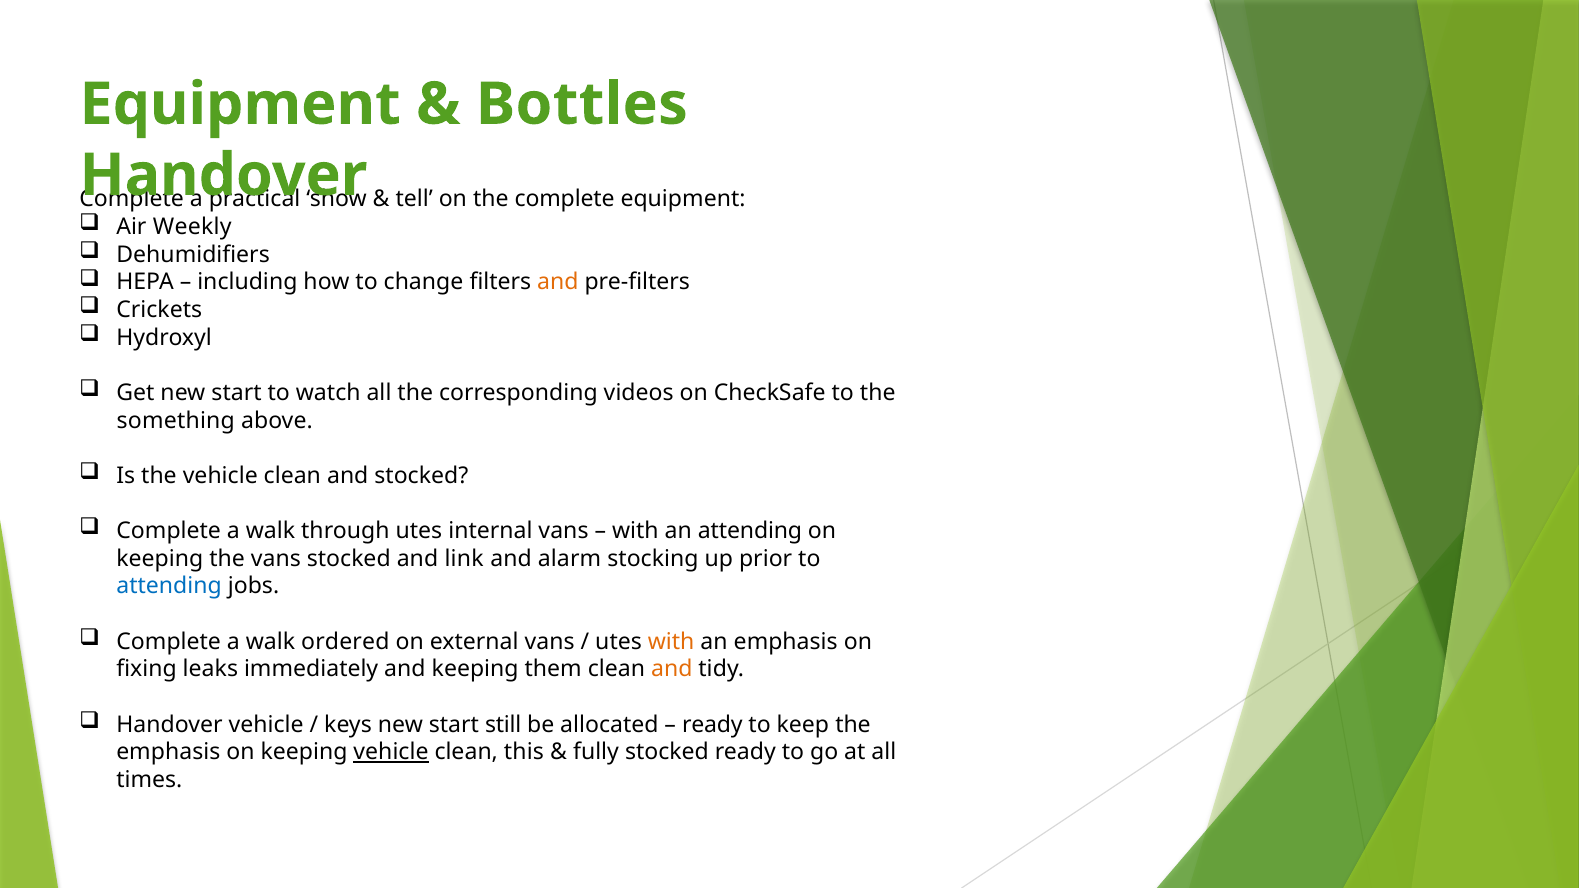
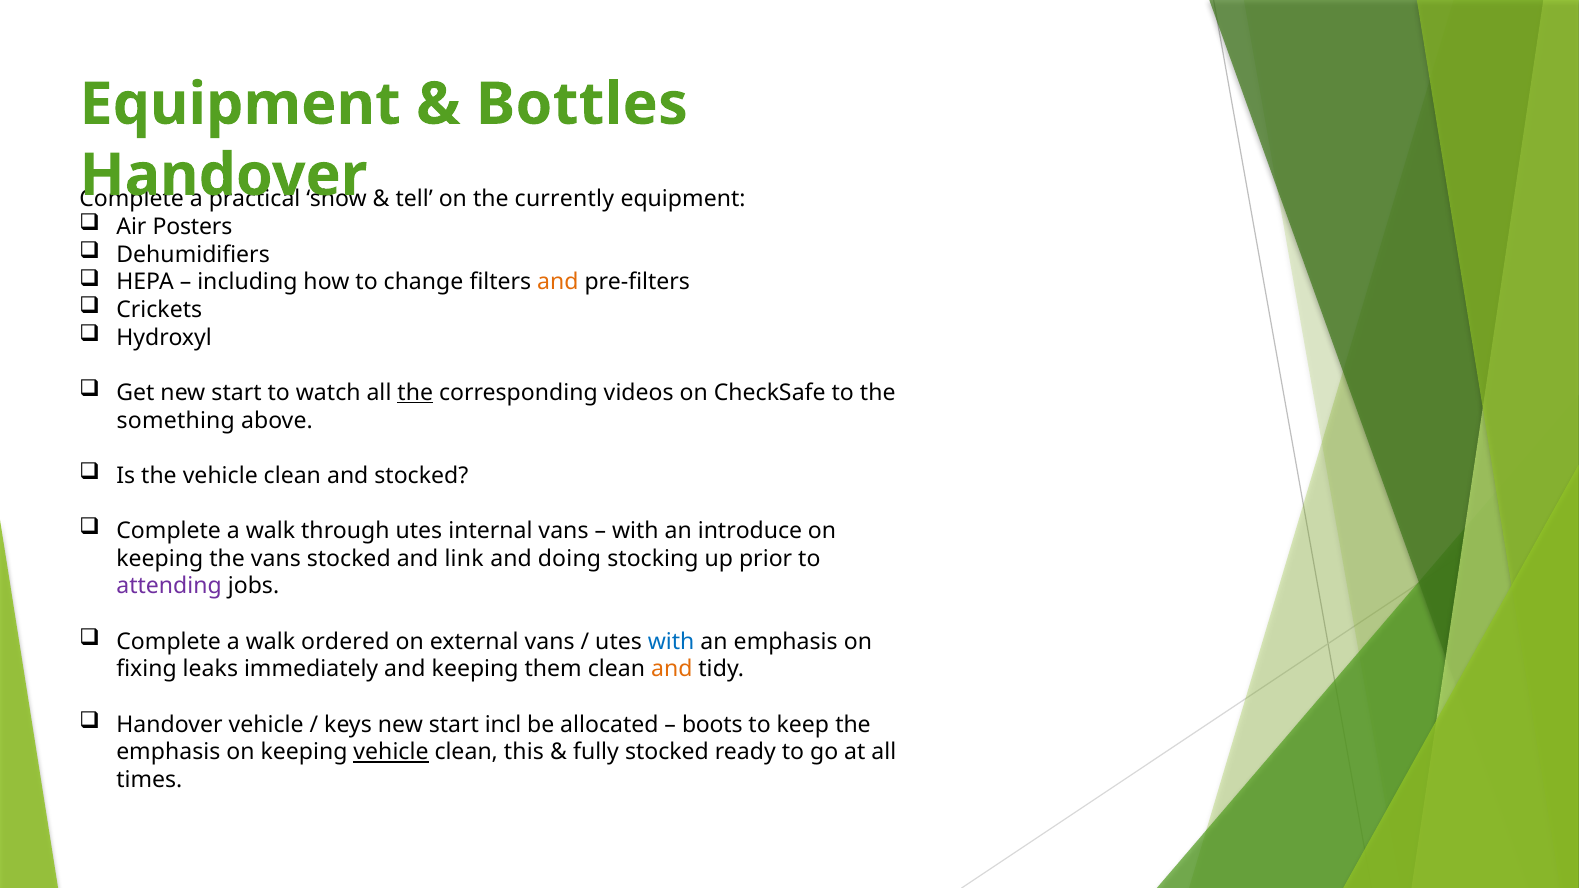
the complete: complete -> currently
Weekly: Weekly -> Posters
the at (415, 393) underline: none -> present
an attending: attending -> introduce
alarm: alarm -> doing
attending at (169, 586) colour: blue -> purple
with at (671, 642) colour: orange -> blue
still: still -> incl
ready at (712, 725): ready -> boots
